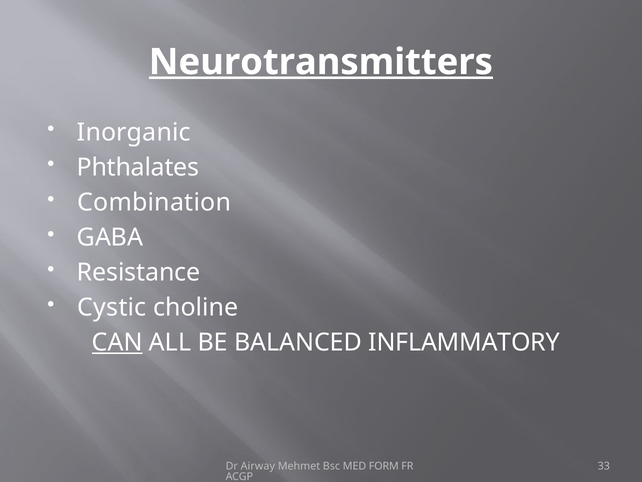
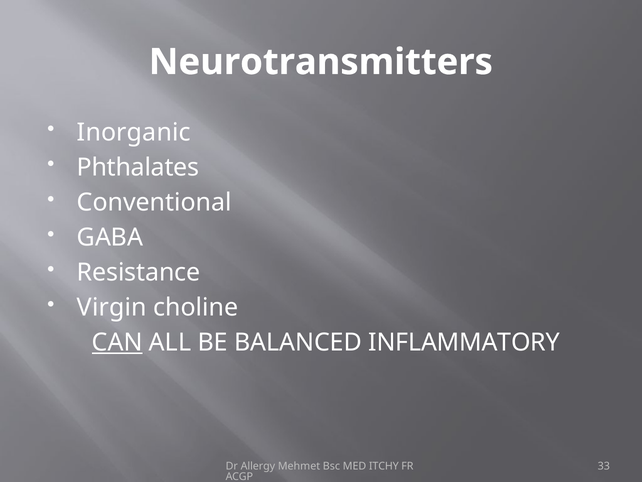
Neurotransmitters underline: present -> none
Combination: Combination -> Conventional
Cystic: Cystic -> Virgin
Airway: Airway -> Allergy
FORM: FORM -> ITCHY
